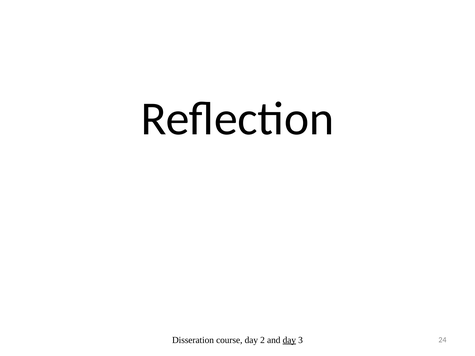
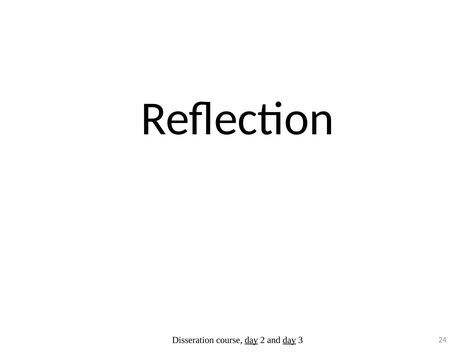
day at (251, 340) underline: none -> present
